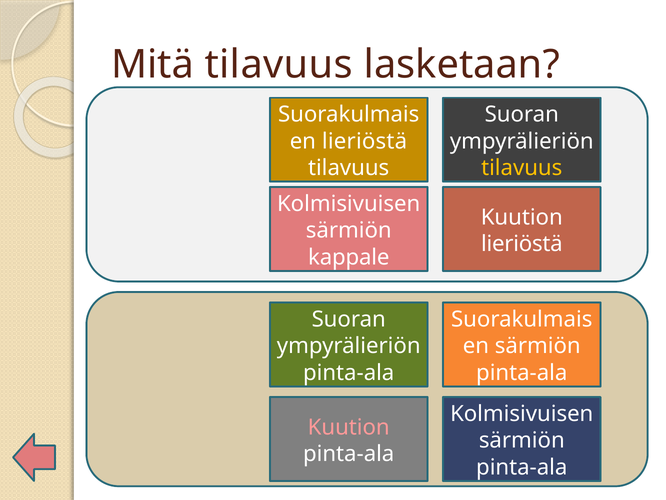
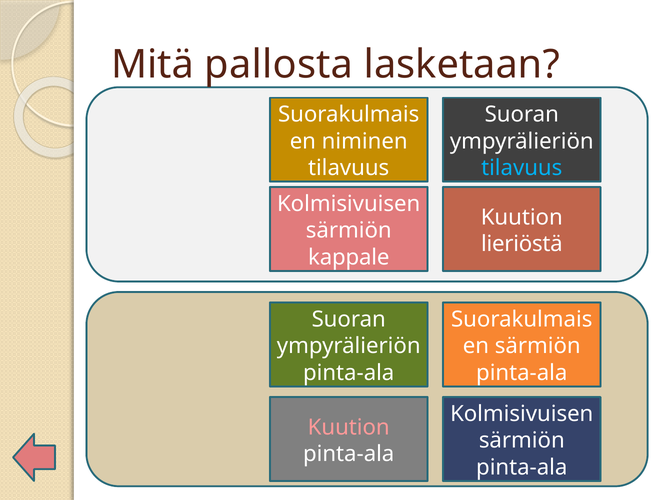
Mitä tilavuus: tilavuus -> pallosta
lieriöstä at (365, 141): lieriöstä -> niminen
tilavuus at (522, 168) colour: yellow -> light blue
